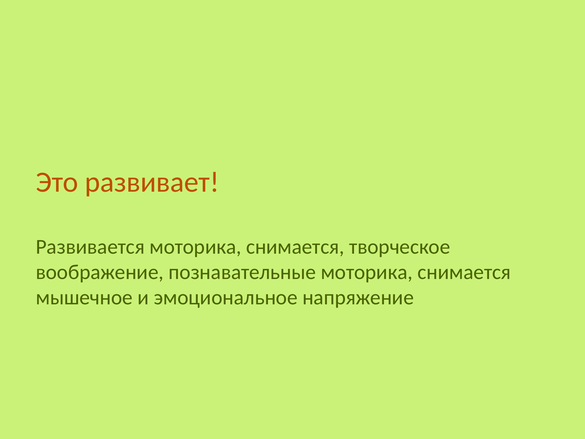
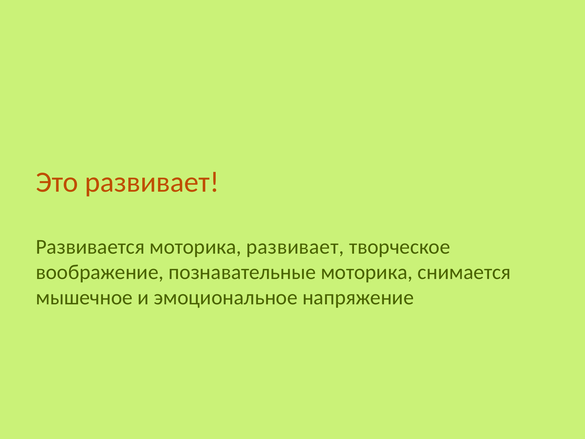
Развивается моторика снимается: снимается -> развивает
